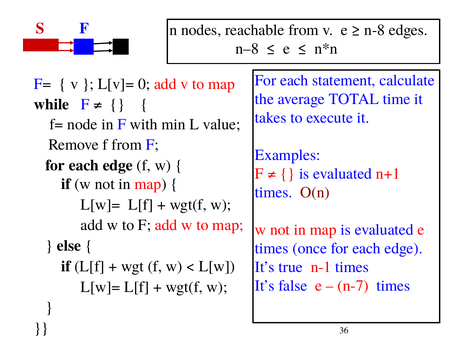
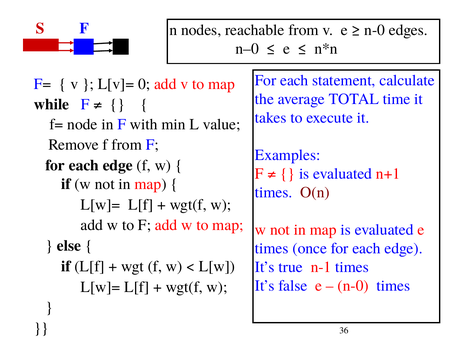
n-8 at (375, 30): n-8 -> n-0
n–8: n–8 -> n–0
n-7 at (353, 286): n-7 -> n-0
